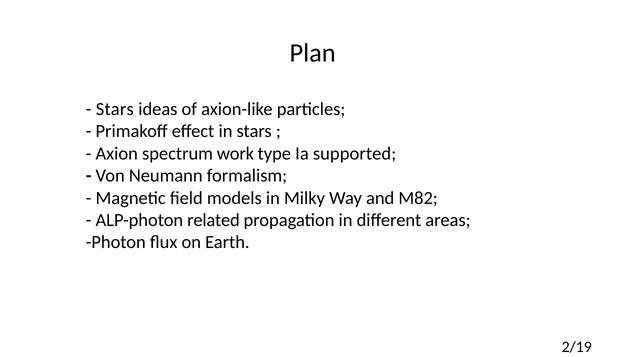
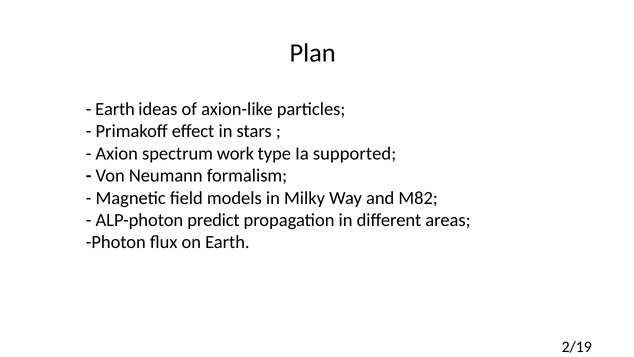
Stars at (115, 109): Stars -> Earth
related: related -> predict
